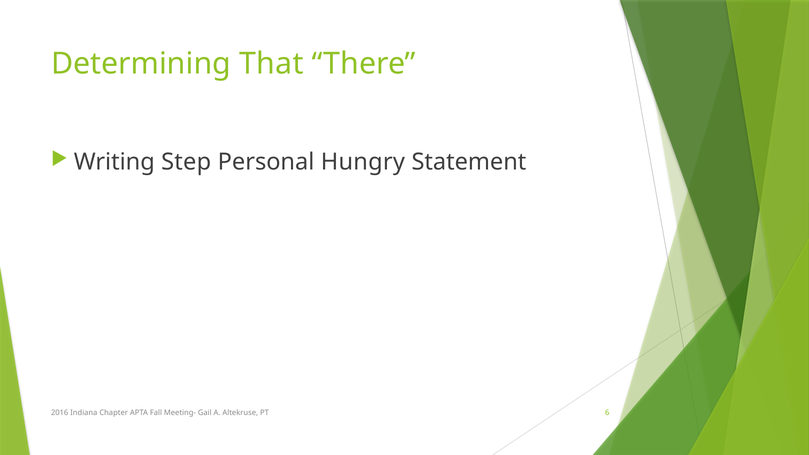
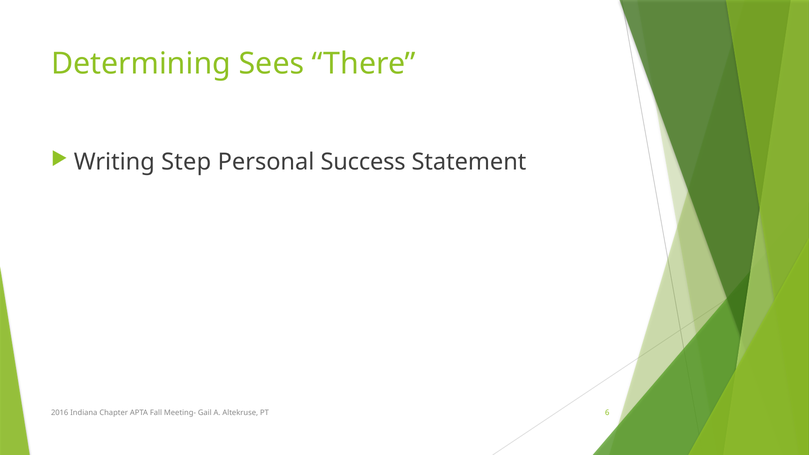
That: That -> Sees
Hungry: Hungry -> Success
